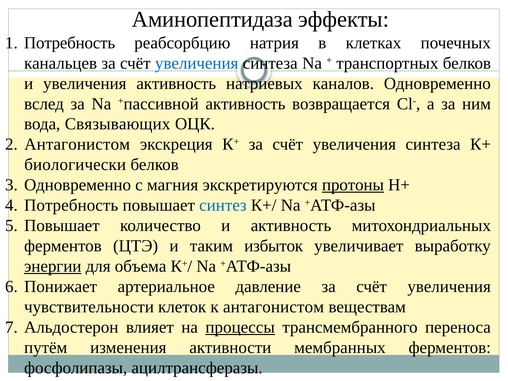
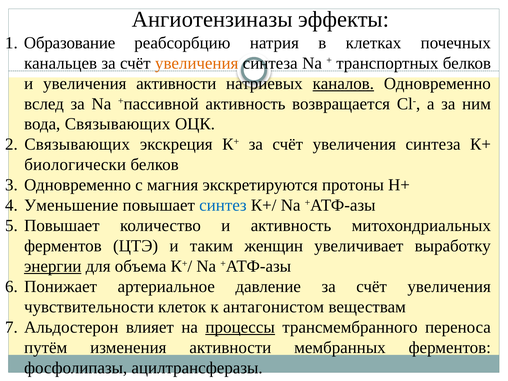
Аминопептидаза: Аминопептидаза -> Ангиотензиназы
Потребность at (70, 43): Потребность -> Образование
увеличения at (197, 63) colour: blue -> orange
увеличения активность: активность -> активности
каналов underline: none -> present
Антагонистом at (77, 144): Антагонистом -> Связывающих
протоны underline: present -> none
Потребность at (71, 205): Потребность -> Уменьшение
избыток: избыток -> женщин
